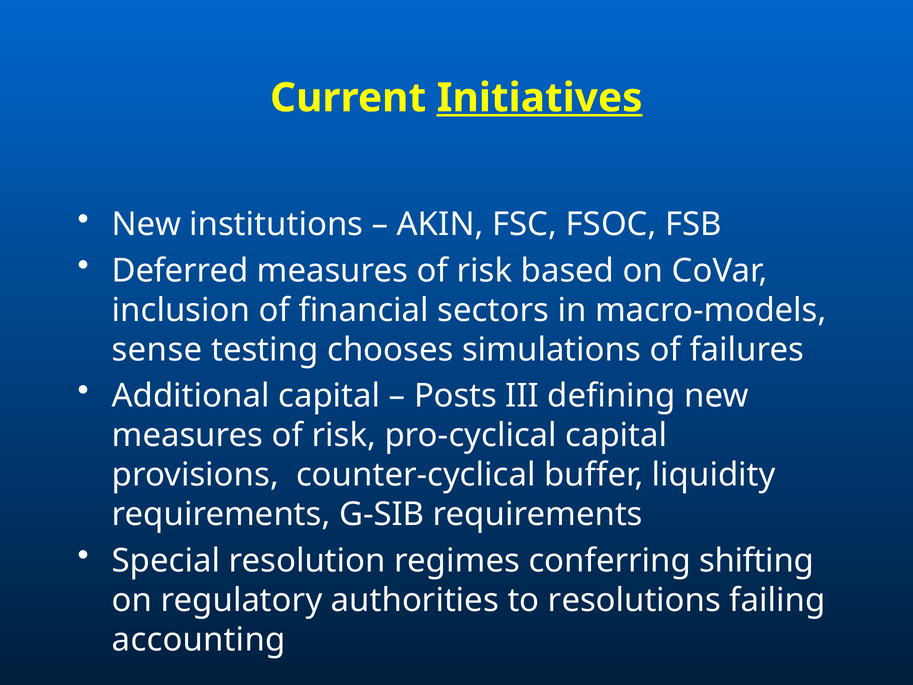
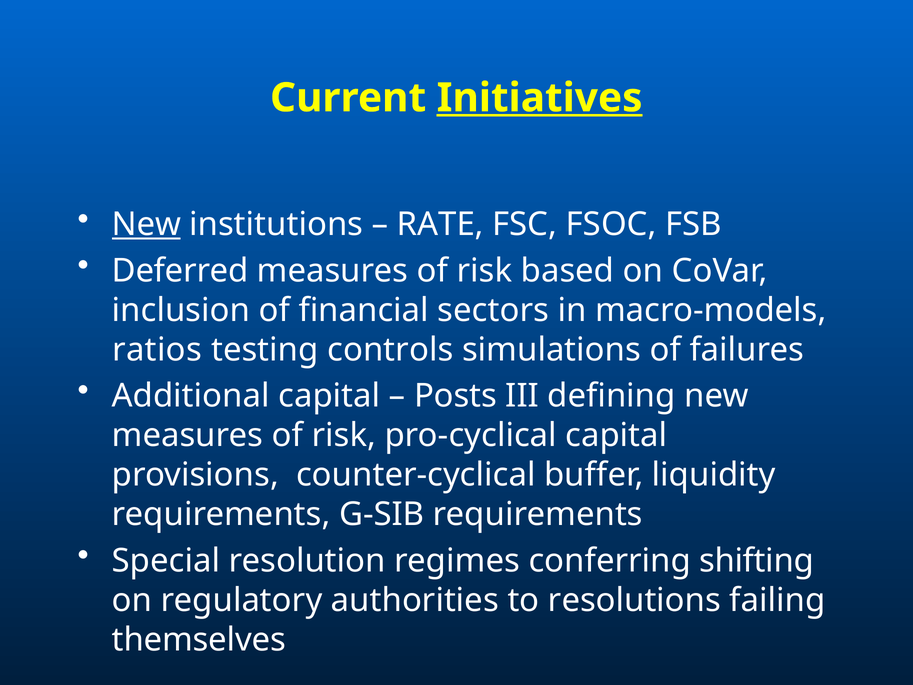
New at (146, 224) underline: none -> present
AKIN: AKIN -> RATE
sense: sense -> ratios
chooses: chooses -> controls
accounting: accounting -> themselves
